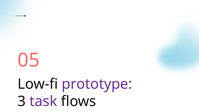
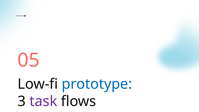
prototype colour: purple -> blue
